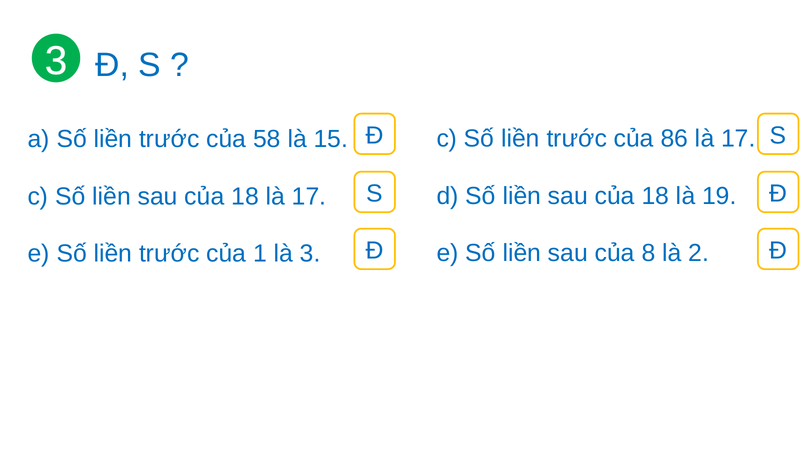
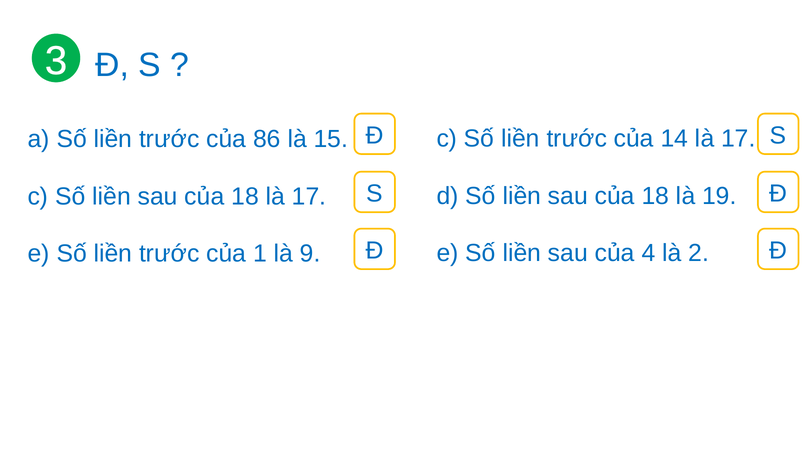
86: 86 -> 14
58: 58 -> 86
8: 8 -> 4
là 3: 3 -> 9
